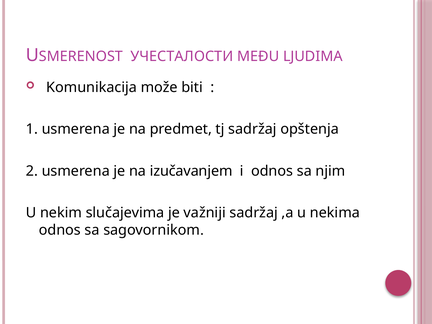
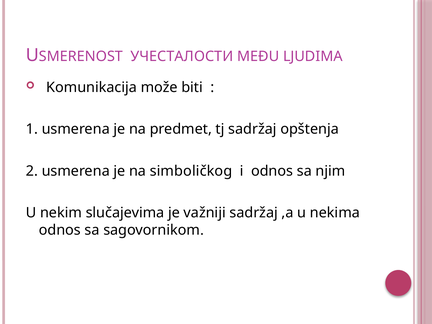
izučavanjem: izučavanjem -> simboličkog
